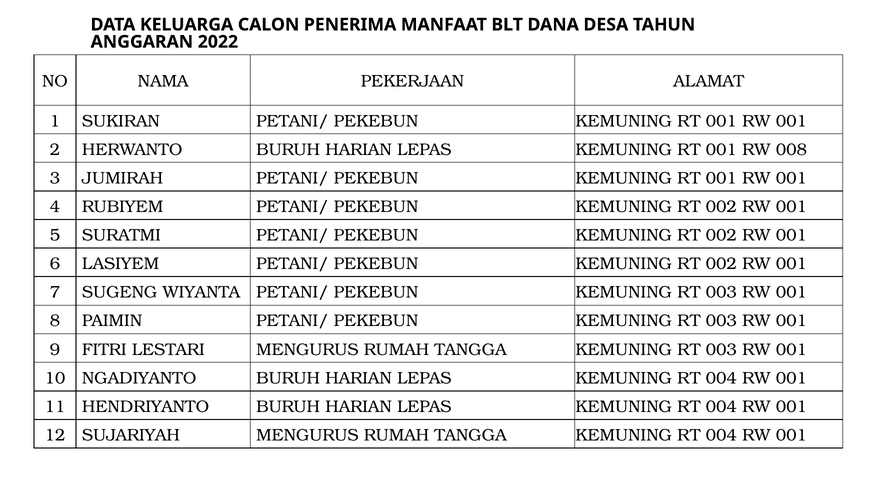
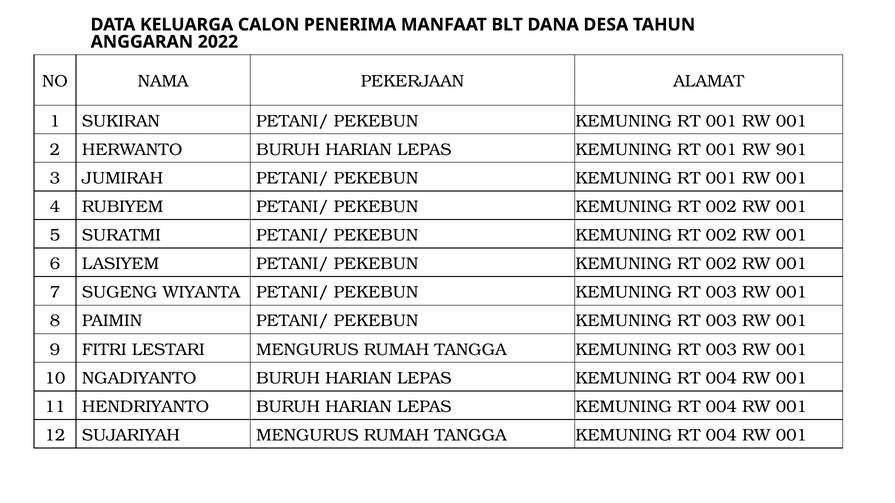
008: 008 -> 901
